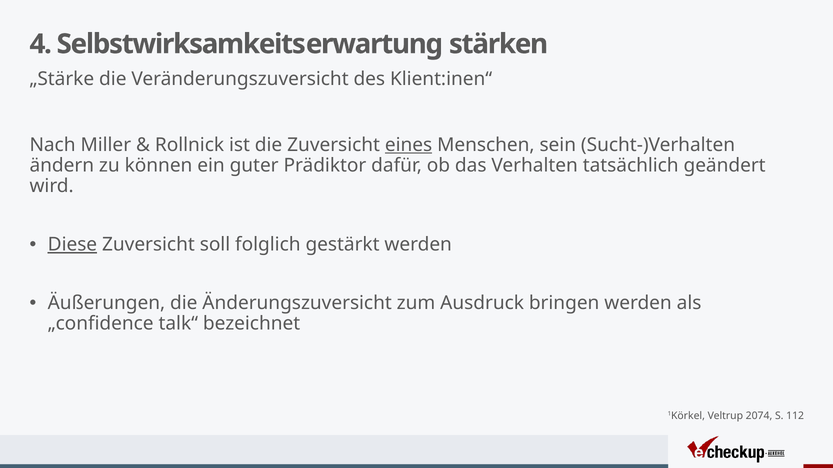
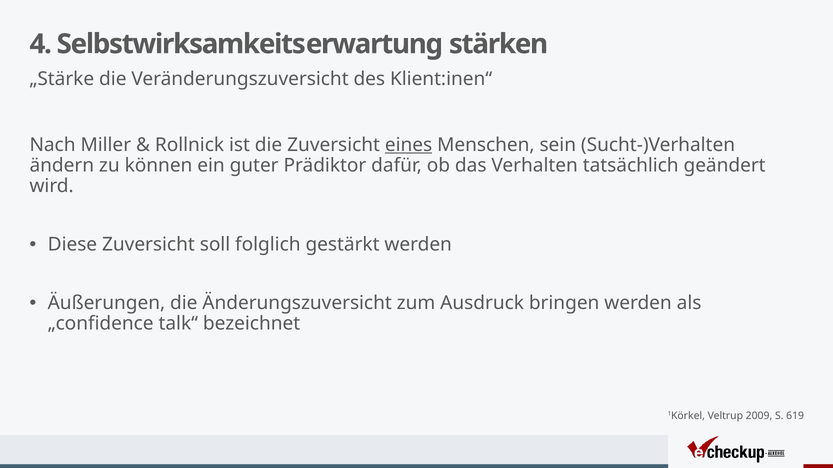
Diese underline: present -> none
2074: 2074 -> 2009
112: 112 -> 619
